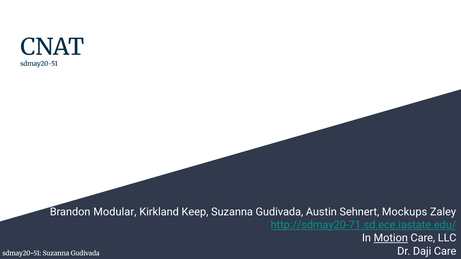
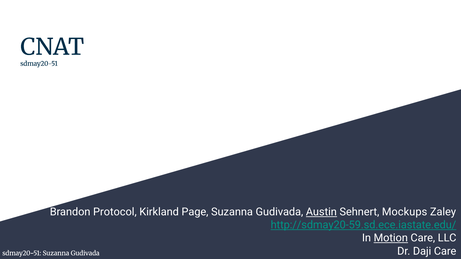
Modular: Modular -> Protocol
Keep: Keep -> Page
Austin underline: none -> present
http://sdmay20-71.sd.ece.iastate.edu/: http://sdmay20-71.sd.ece.iastate.edu/ -> http://sdmay20-59.sd.ece.iastate.edu/
